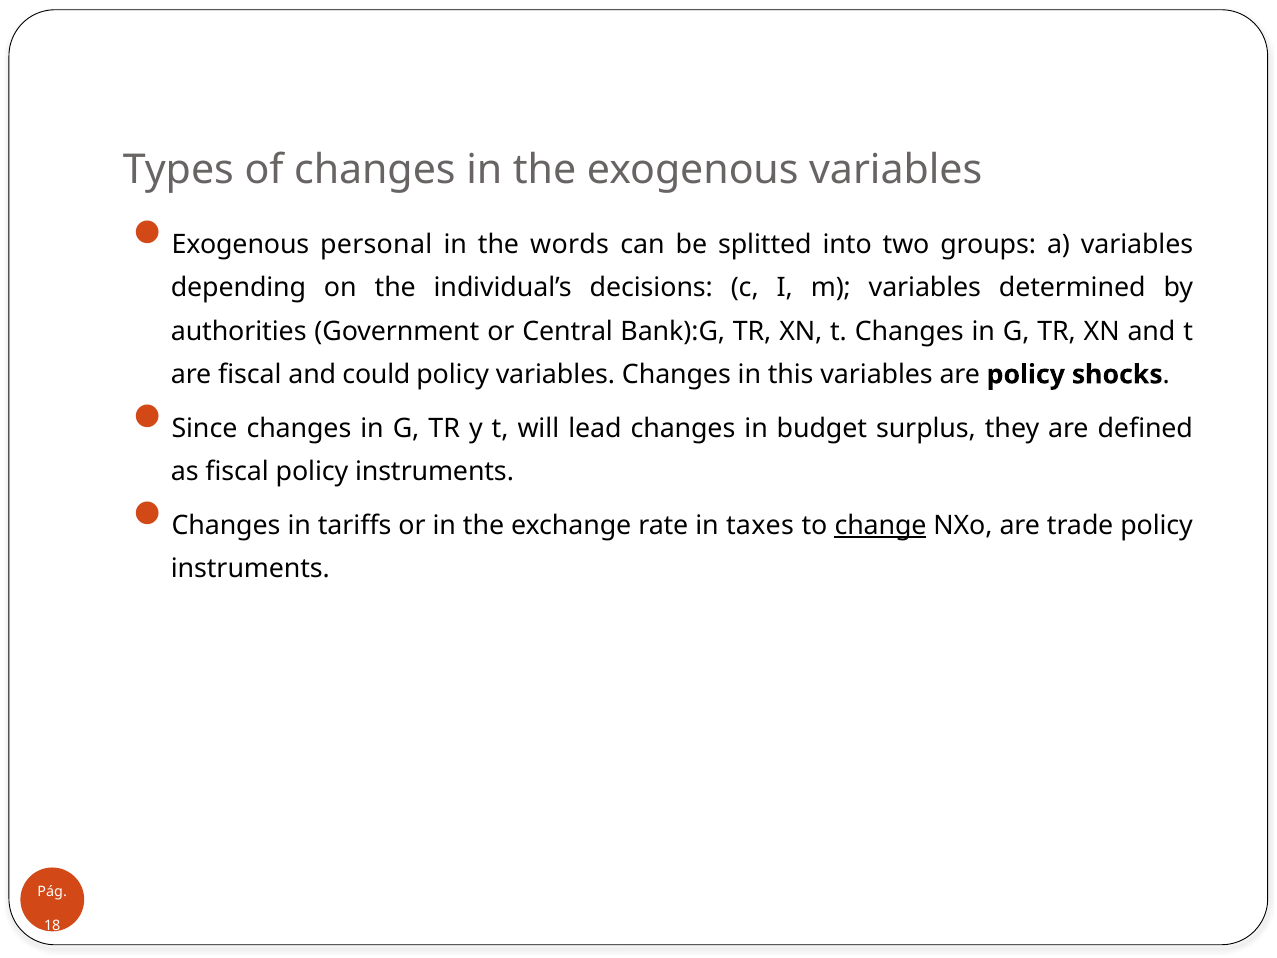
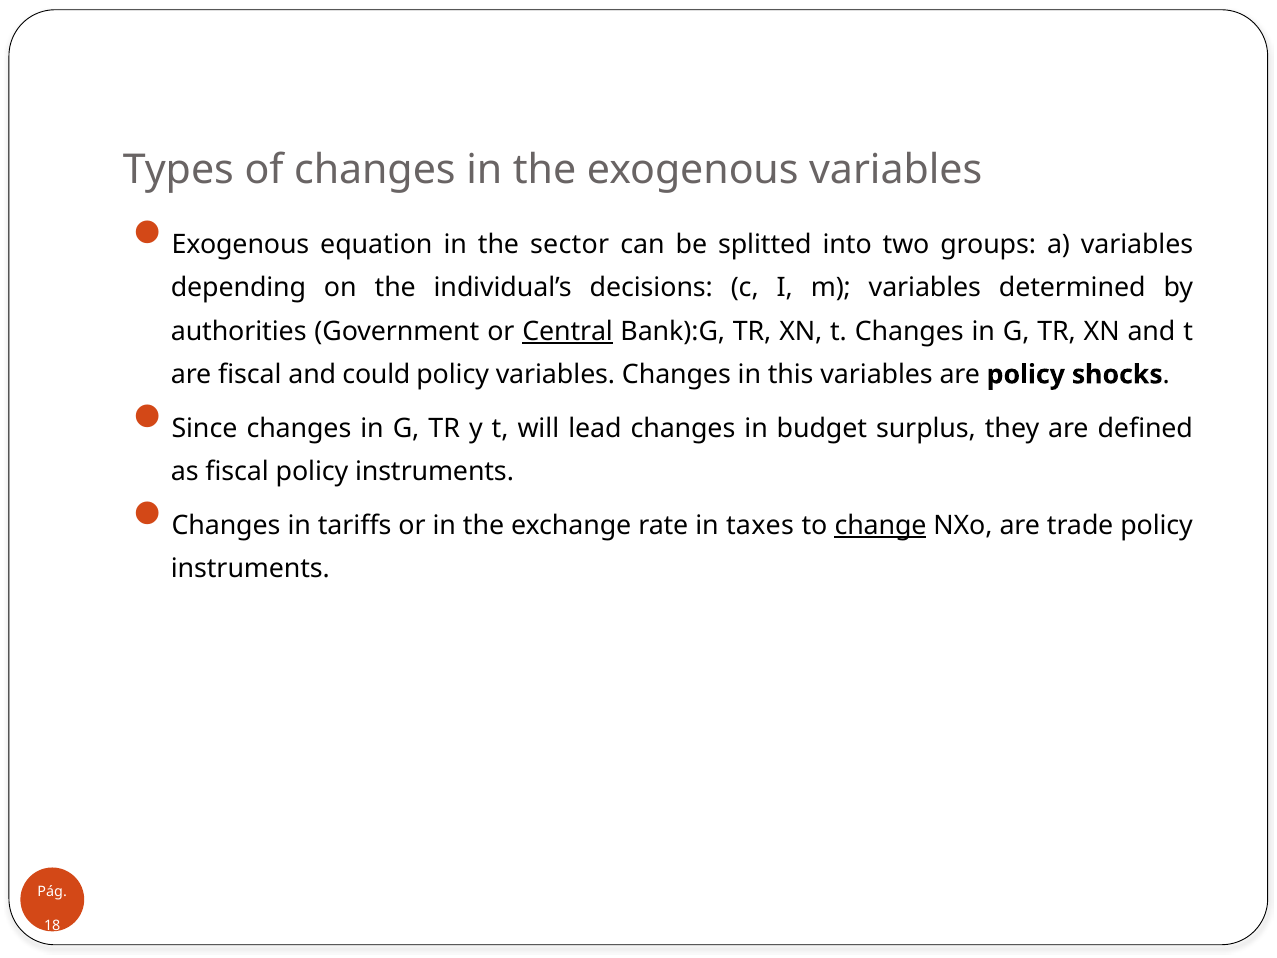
personal: personal -> equation
words: words -> sector
Central underline: none -> present
